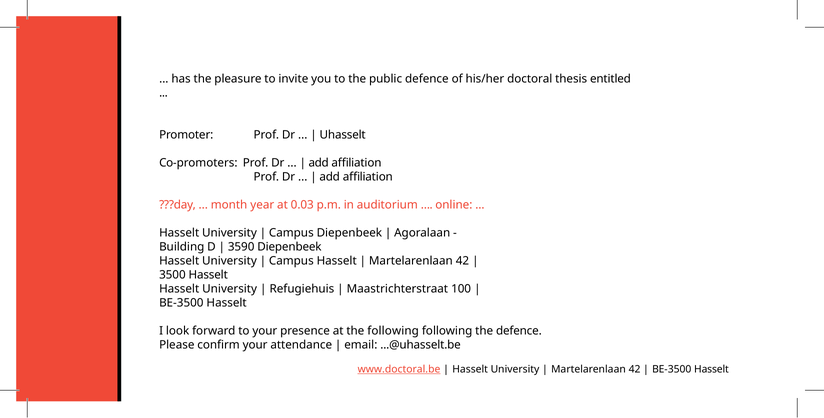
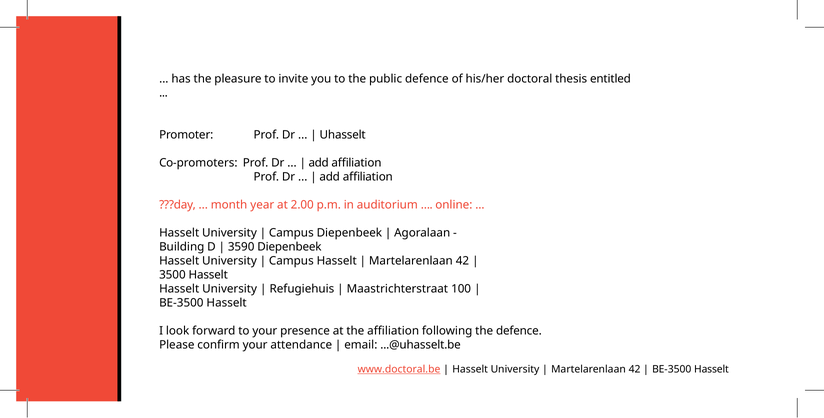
0.03: 0.03 -> 2.00
the following: following -> affiliation
